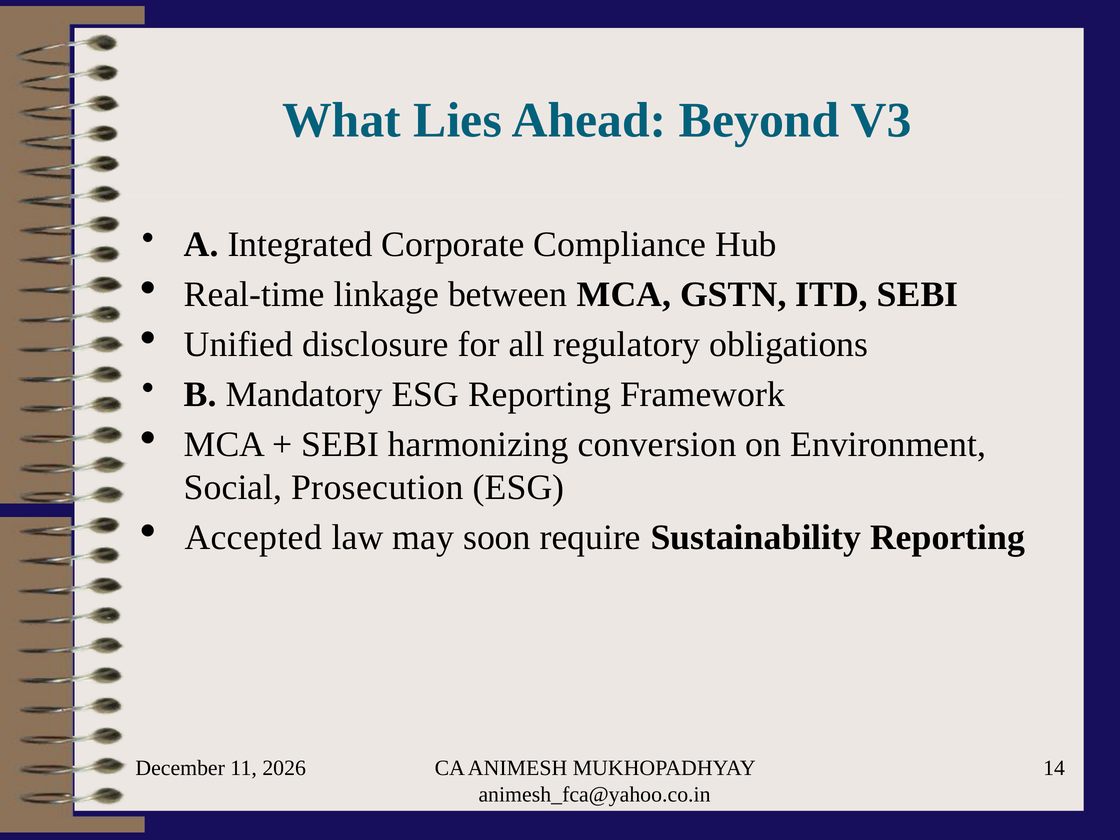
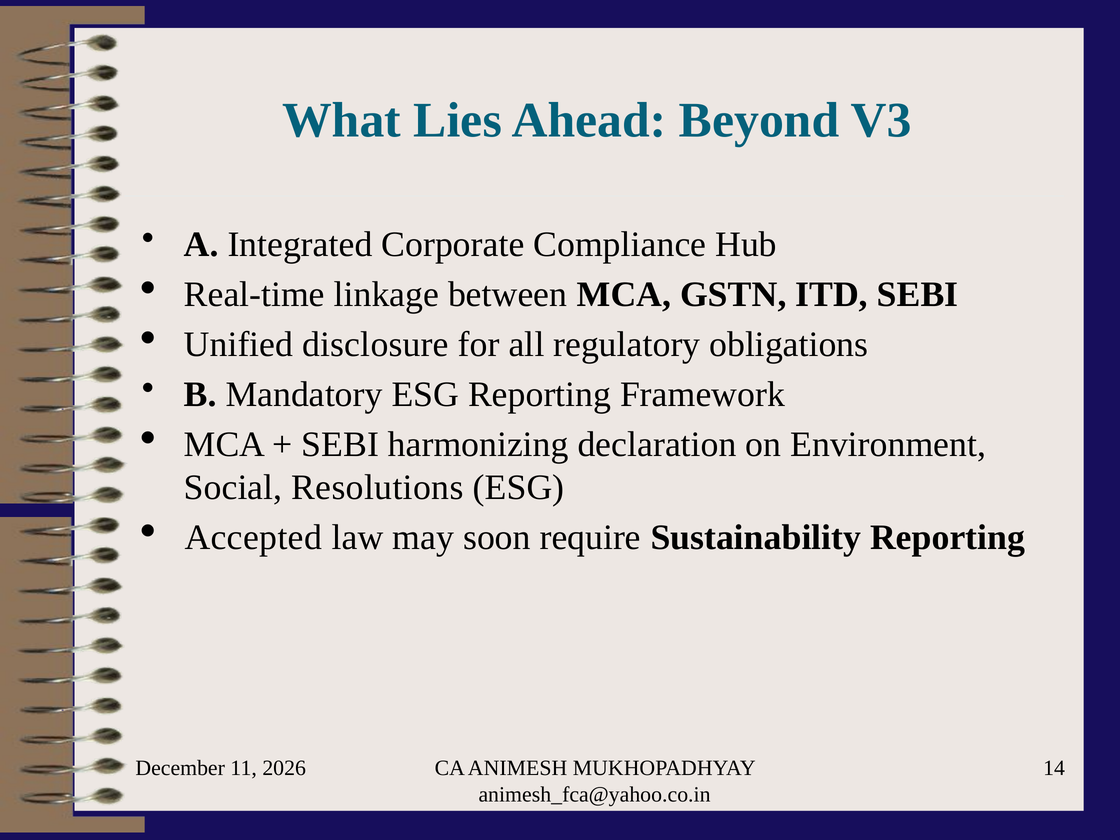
conversion: conversion -> declaration
Prosecution: Prosecution -> Resolutions
